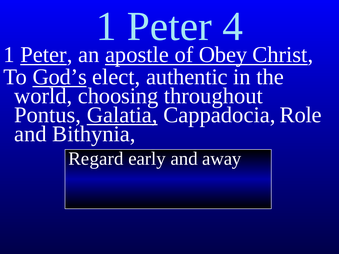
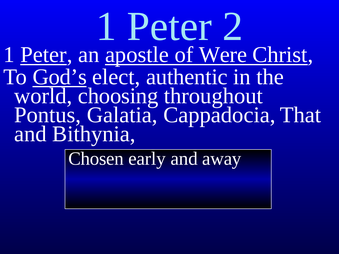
4: 4 -> 2
Obey: Obey -> Were
Galatia underline: present -> none
Role: Role -> That
Regard: Regard -> Chosen
